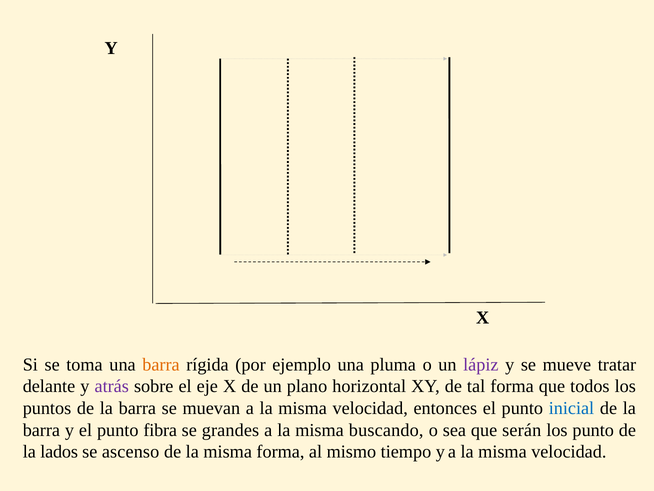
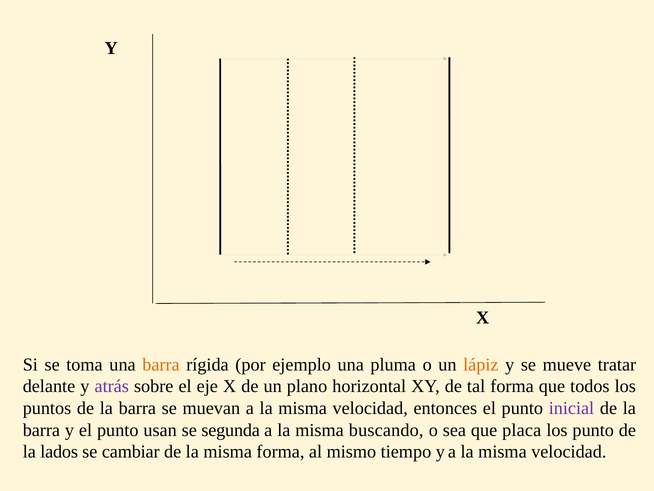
lápiz colour: purple -> orange
inicial colour: blue -> purple
fibra: fibra -> usan
grandes: grandes -> segunda
serán: serán -> placa
ascenso: ascenso -> cambiar
